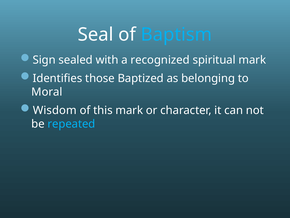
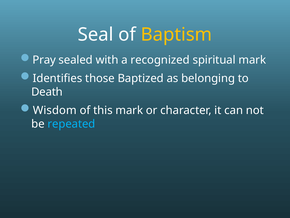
Baptism colour: light blue -> yellow
Sign: Sign -> Pray
Moral: Moral -> Death
